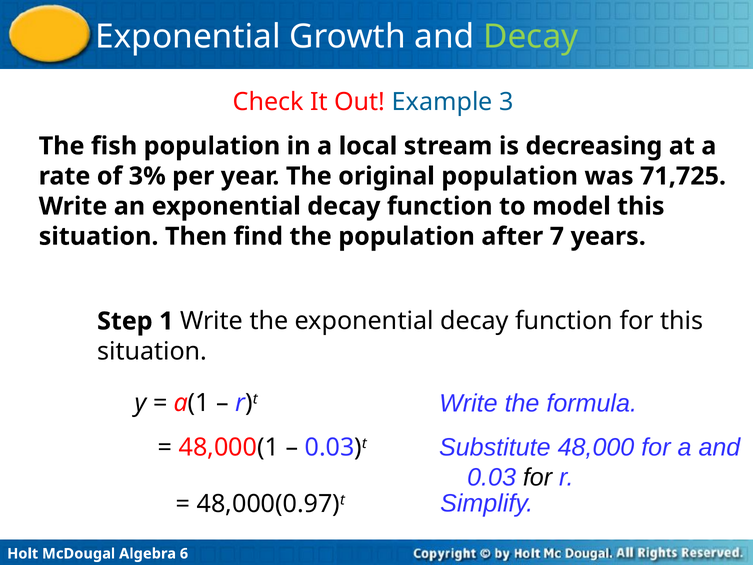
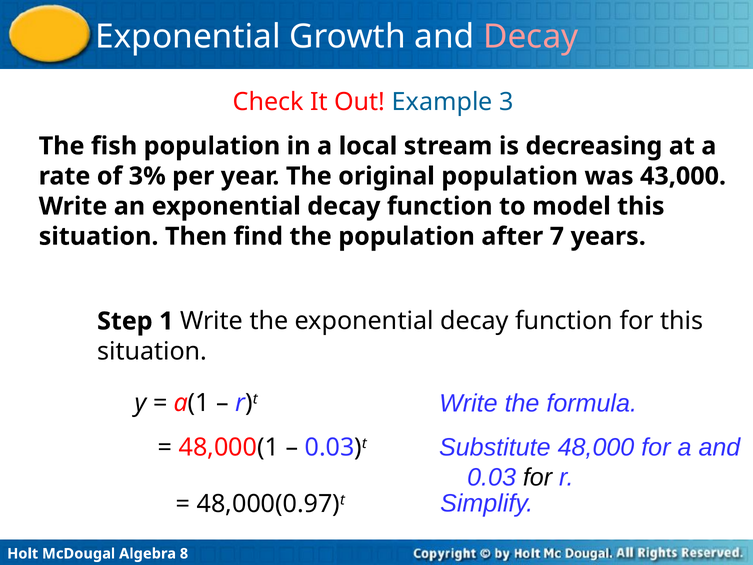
Decay at (531, 37) colour: light green -> pink
71,725: 71,725 -> 43,000
6: 6 -> 8
